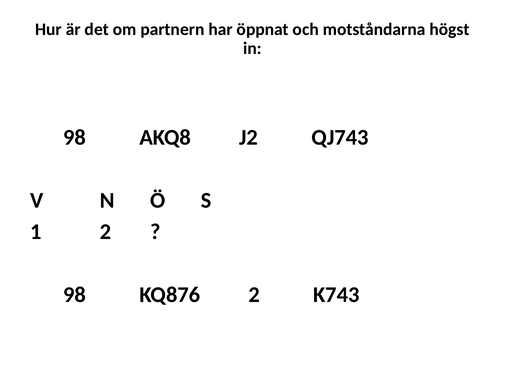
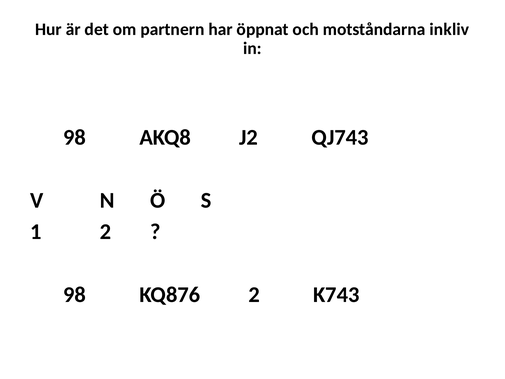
högst: högst -> inkliv
